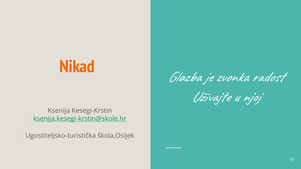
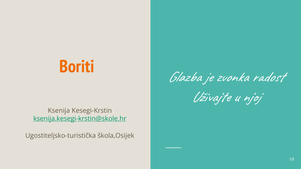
Nikad: Nikad -> Boriti
